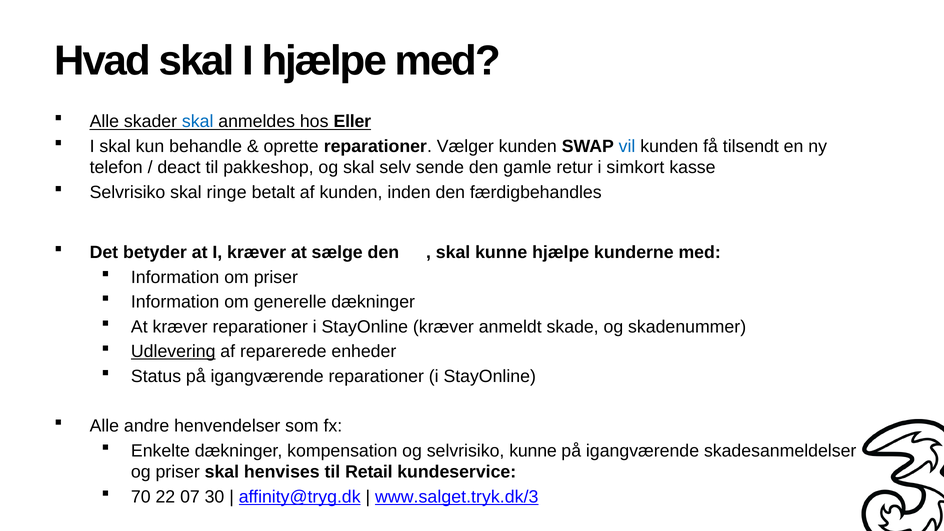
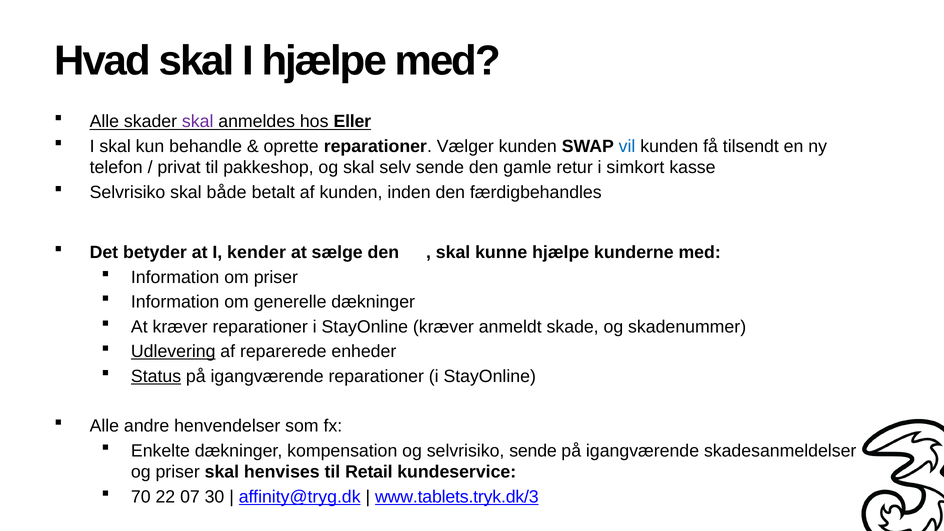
skal at (198, 121) colour: blue -> purple
deact: deact -> privat
ringe: ringe -> både
I kræver: kræver -> kender
Status underline: none -> present
selvrisiko kunne: kunne -> sende
www.salget.tryk.dk/3: www.salget.tryk.dk/3 -> www.tablets.tryk.dk/3
